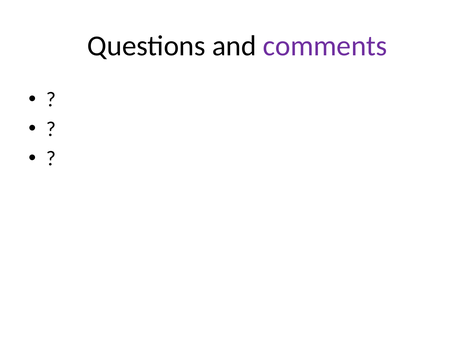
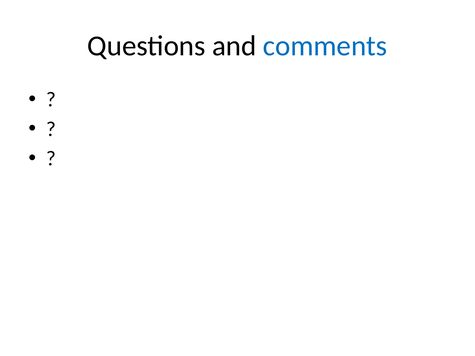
comments colour: purple -> blue
